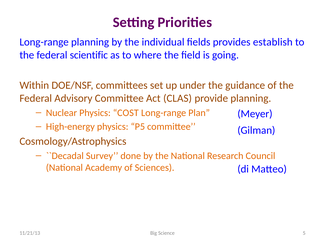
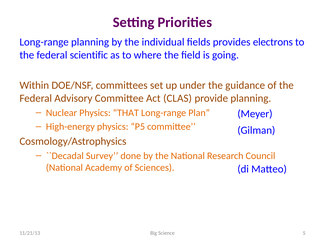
establish: establish -> electrons
COST: COST -> THAT
